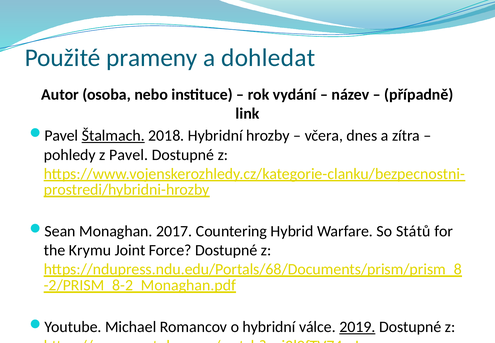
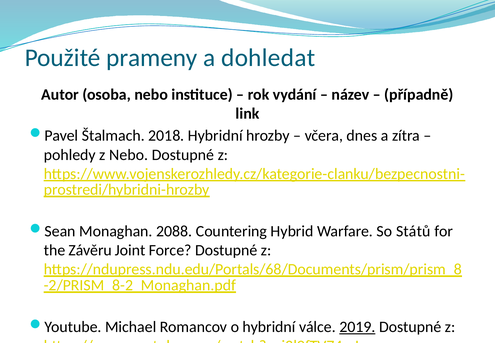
Štalmach underline: present -> none
z Pavel: Pavel -> Nebo
2017: 2017 -> 2088
Krymu: Krymu -> Závěru
